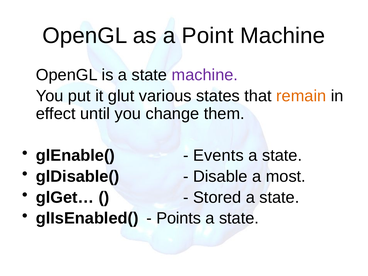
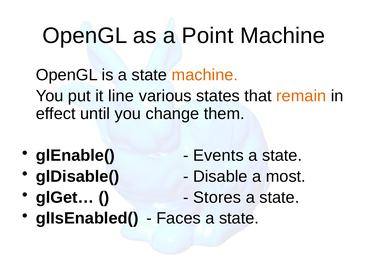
machine at (205, 75) colour: purple -> orange
glut: glut -> line
Stored: Stored -> Stores
Points: Points -> Faces
